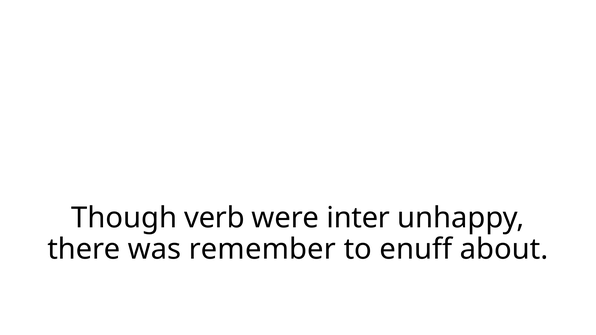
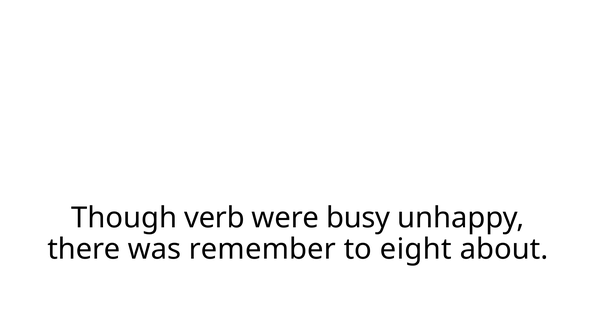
inter: inter -> busy
enuff: enuff -> eight
